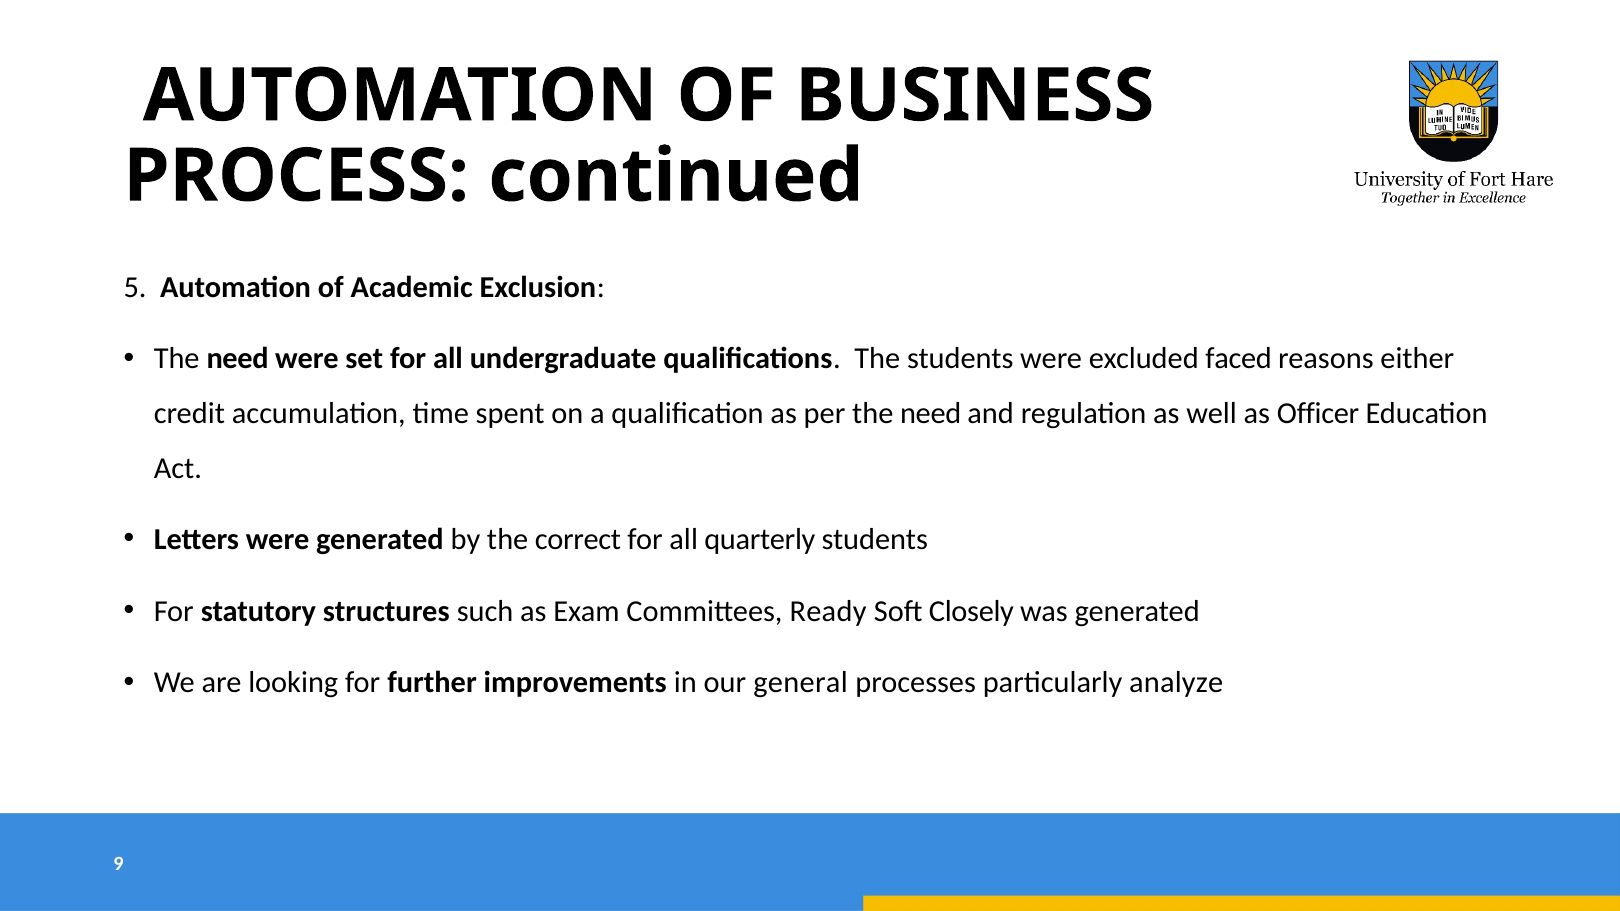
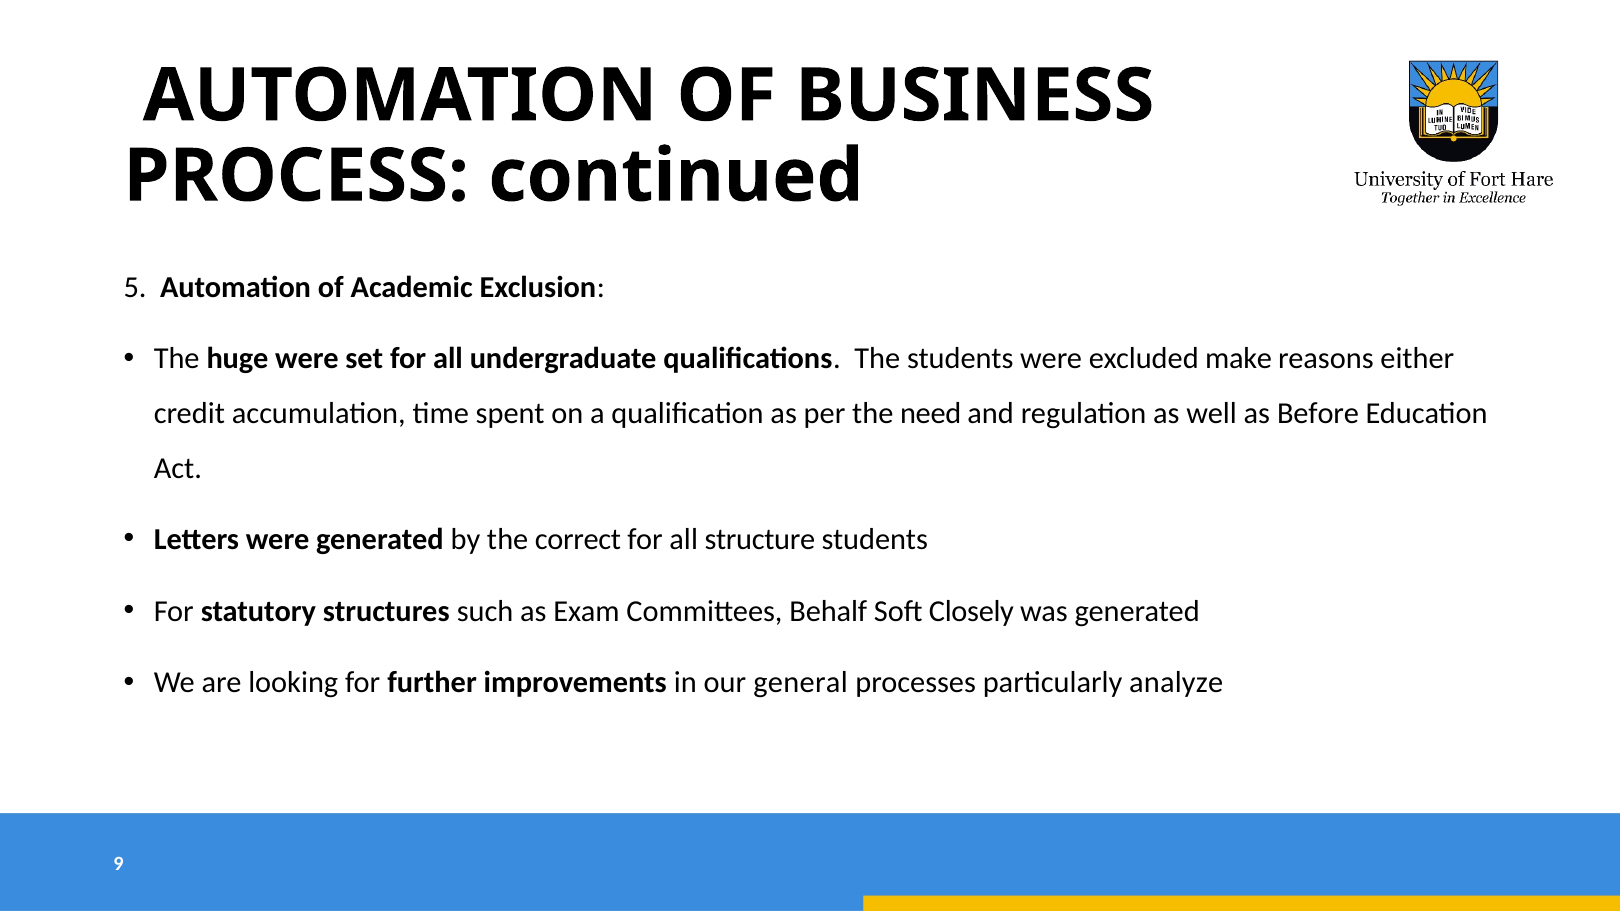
need at (238, 359): need -> huge
faced: faced -> make
Officer: Officer -> Before
quarterly: quarterly -> structure
Ready: Ready -> Behalf
